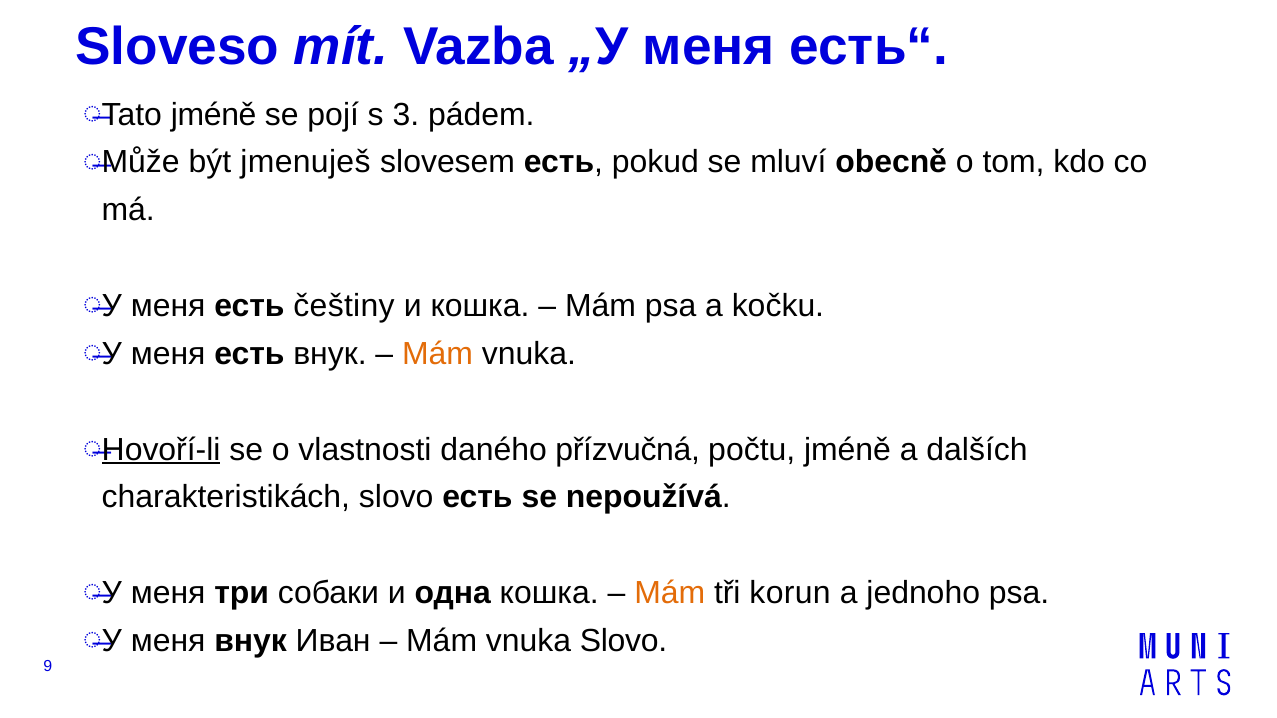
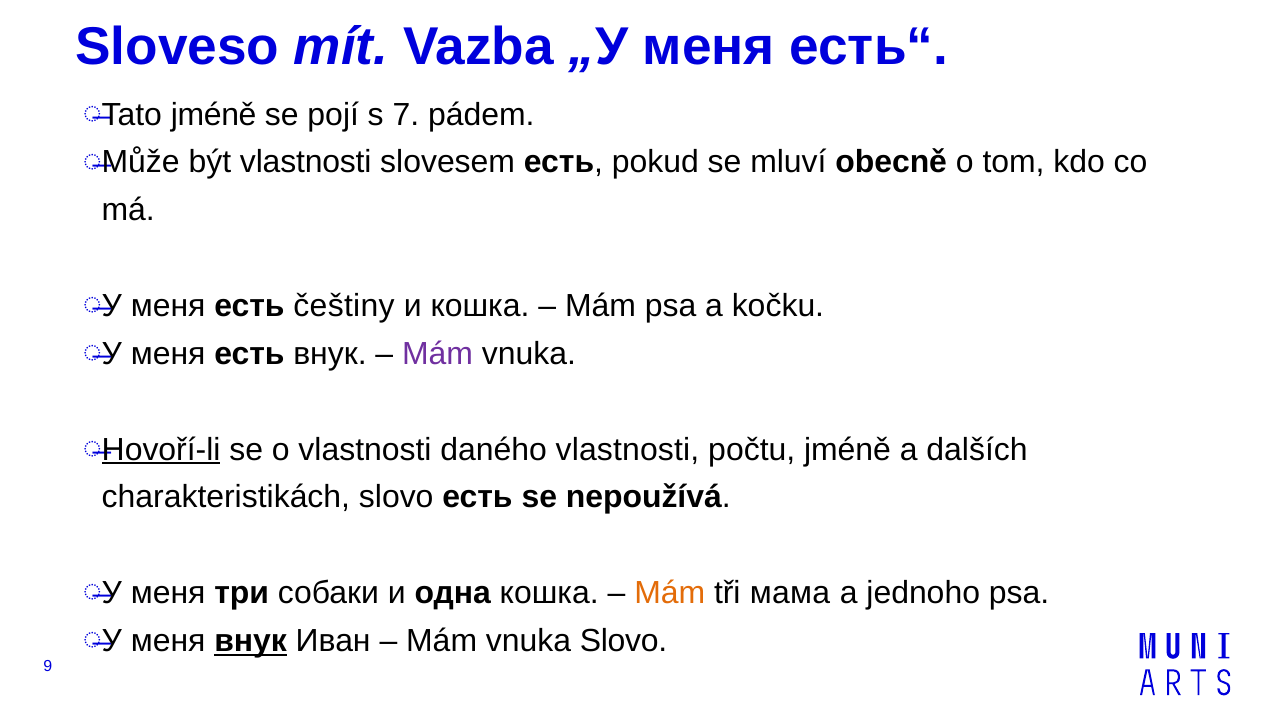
3: 3 -> 7
být jmenuješ: jmenuješ -> vlastnosti
Mám at (438, 354) colour: orange -> purple
daného přízvučná: přízvučná -> vlastnosti
korun: korun -> мама
внук at (251, 641) underline: none -> present
